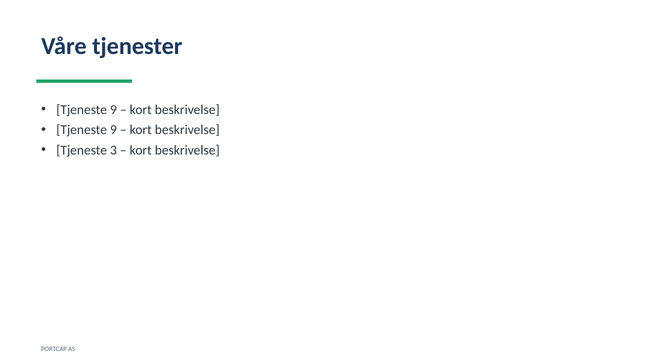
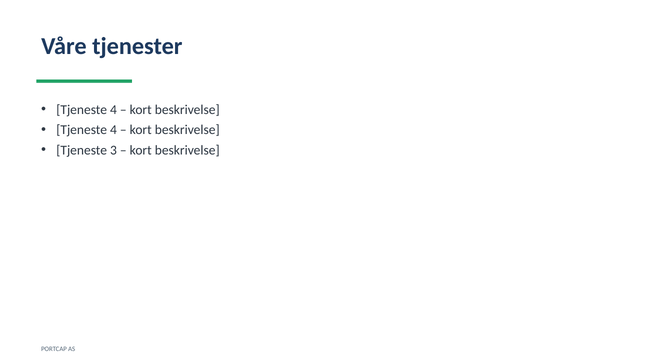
9 at (113, 110): 9 -> 4
9 at (113, 130): 9 -> 4
